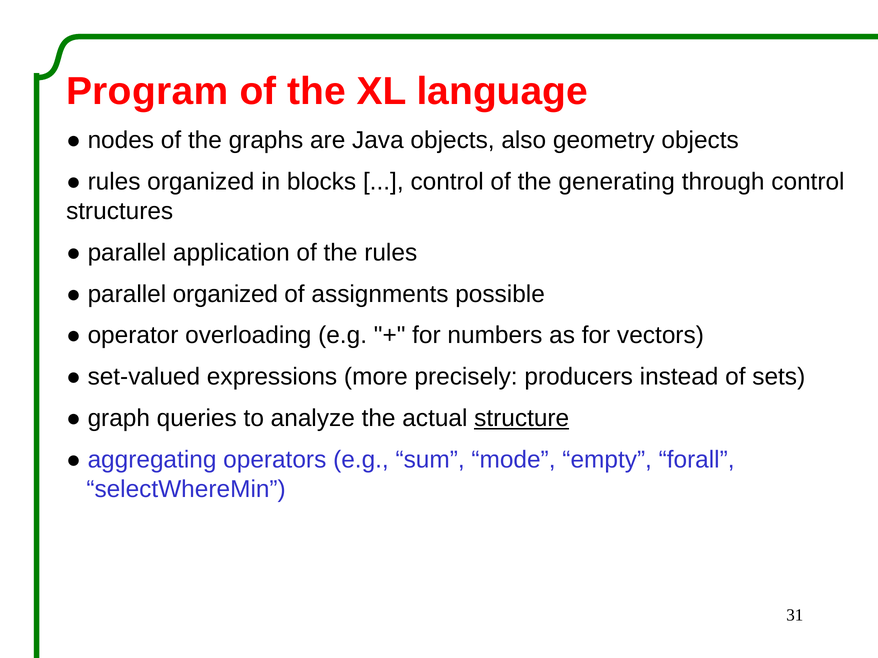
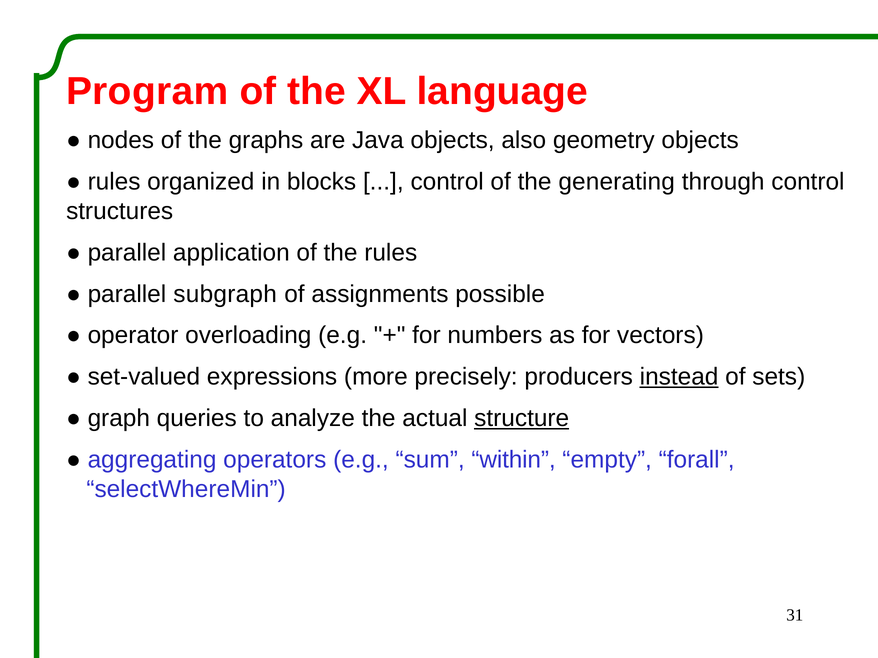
parallel organized: organized -> subgraph
instead underline: none -> present
mode: mode -> within
